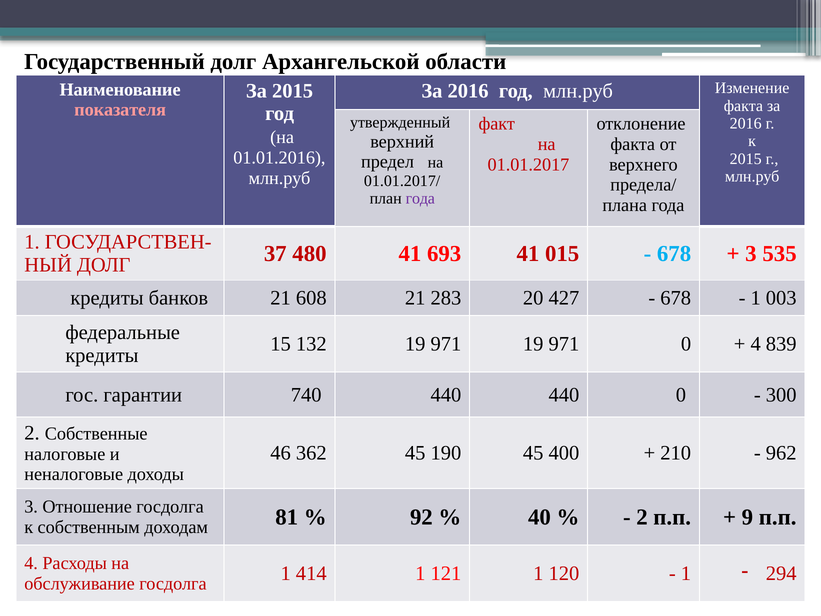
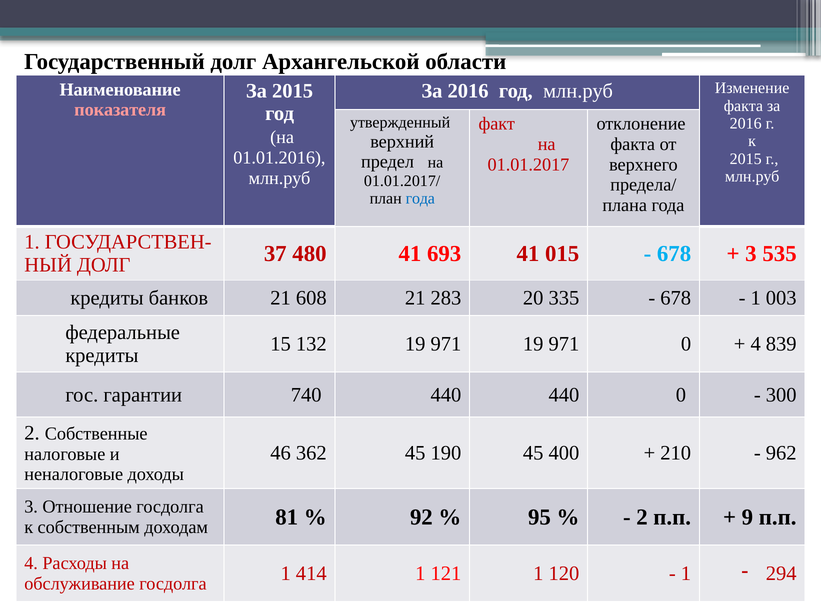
года at (420, 198) colour: purple -> blue
427: 427 -> 335
40: 40 -> 95
